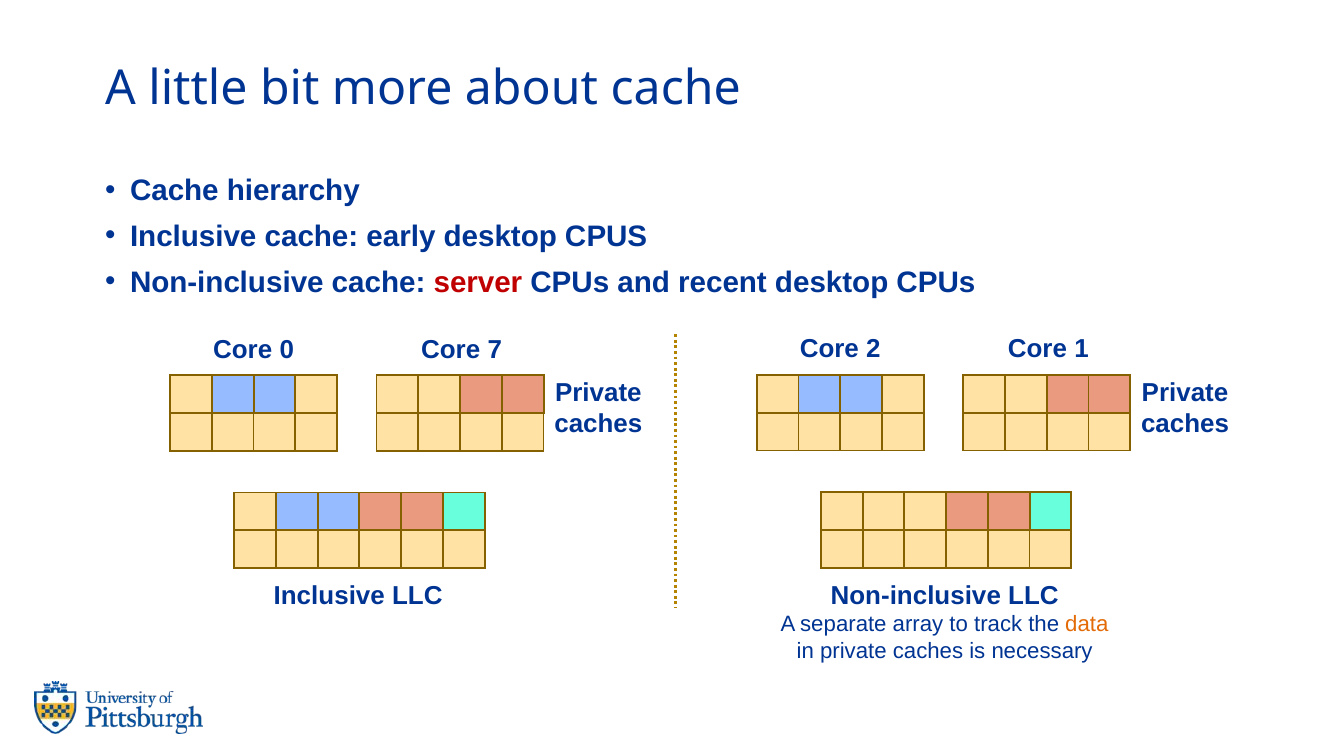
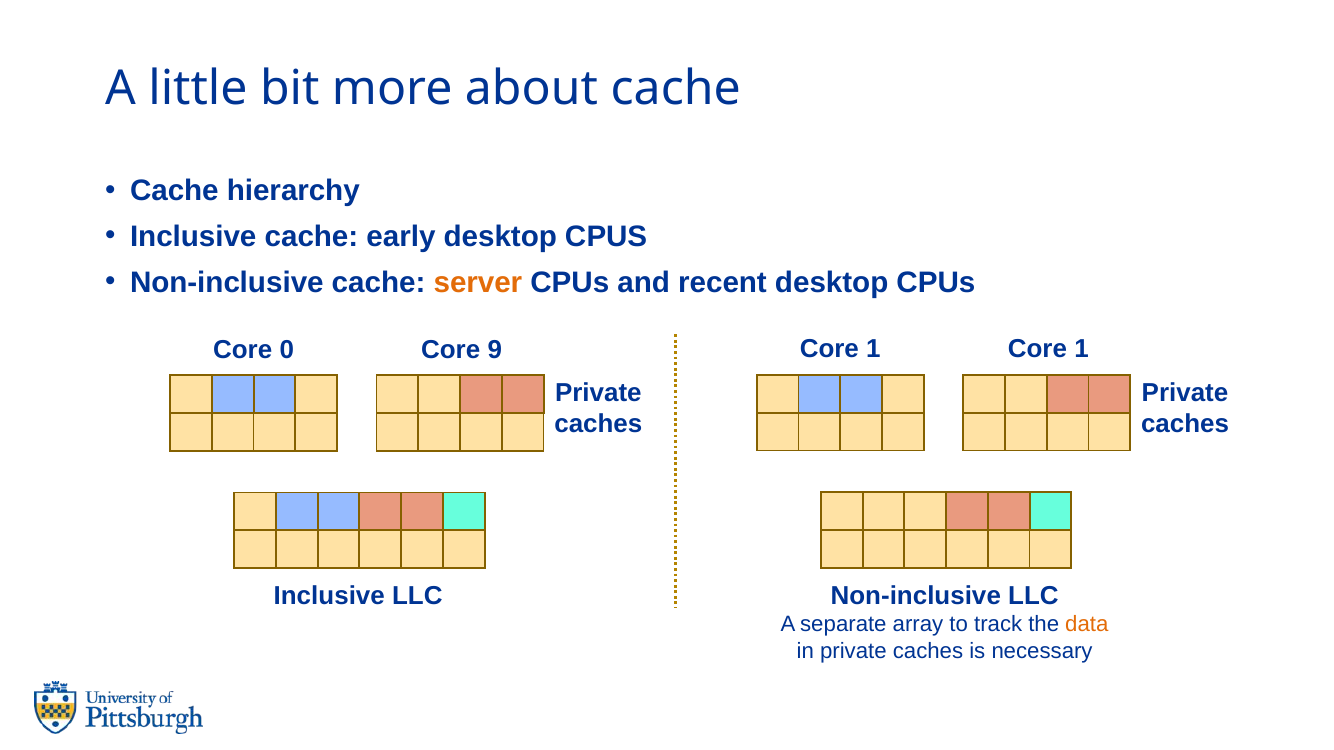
server colour: red -> orange
2 at (873, 349): 2 -> 1
7: 7 -> 9
